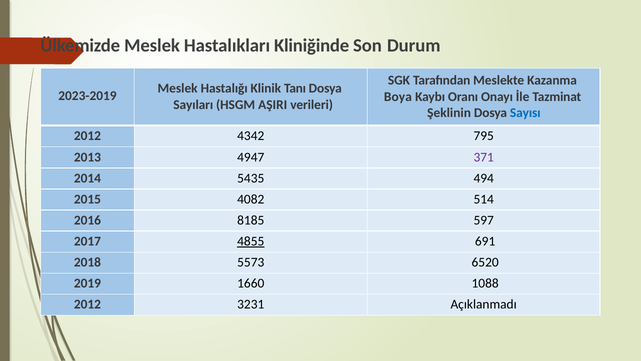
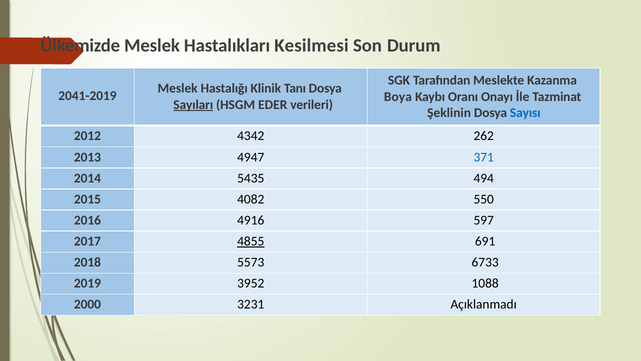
Kliniğinde: Kliniğinde -> Kesilmesi
2023-2019: 2023-2019 -> 2041-2019
Sayıları underline: none -> present
AŞIRI: AŞIRI -> EDER
795: 795 -> 262
371 colour: purple -> blue
514: 514 -> 550
8185: 8185 -> 4916
6520: 6520 -> 6733
1660: 1660 -> 3952
2012 at (87, 304): 2012 -> 2000
